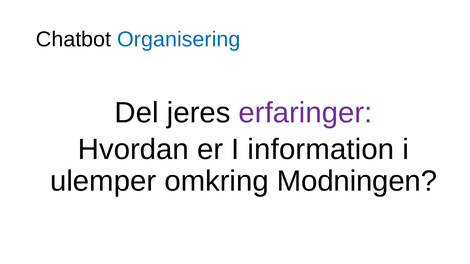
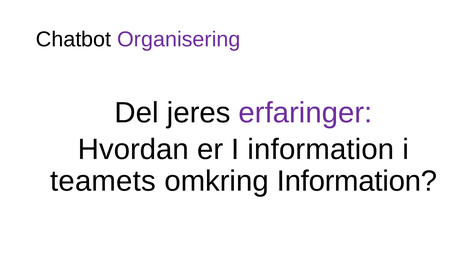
Organisering colour: blue -> purple
ulemper: ulemper -> teamets
omkring Modningen: Modningen -> Information
